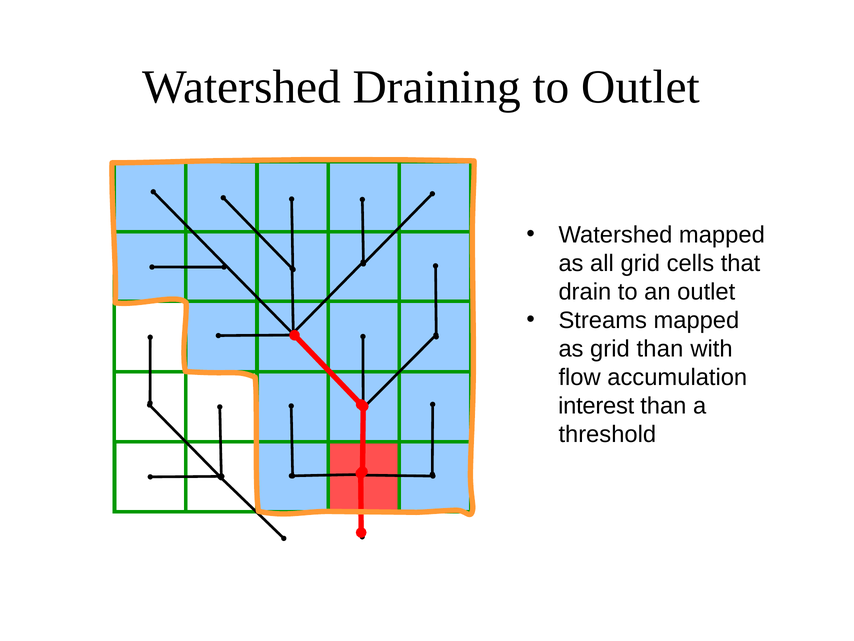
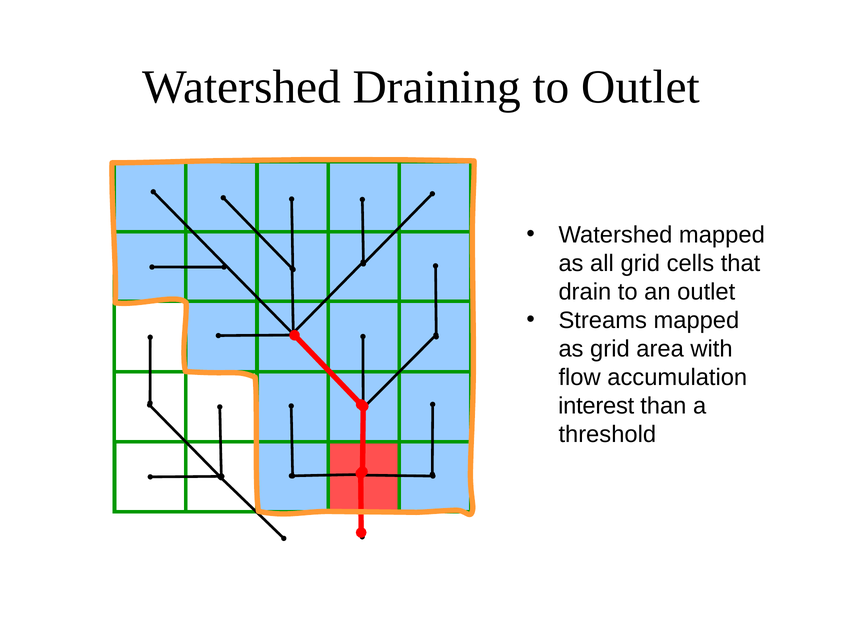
grid than: than -> area
